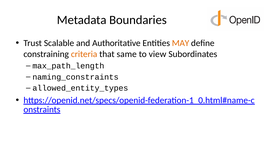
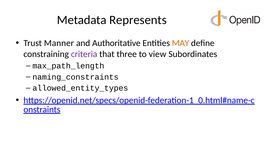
Boundaries: Boundaries -> Represents
Scalable: Scalable -> Manner
criteria colour: orange -> purple
same: same -> three
